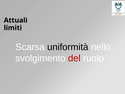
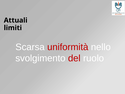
uniformità colour: black -> red
